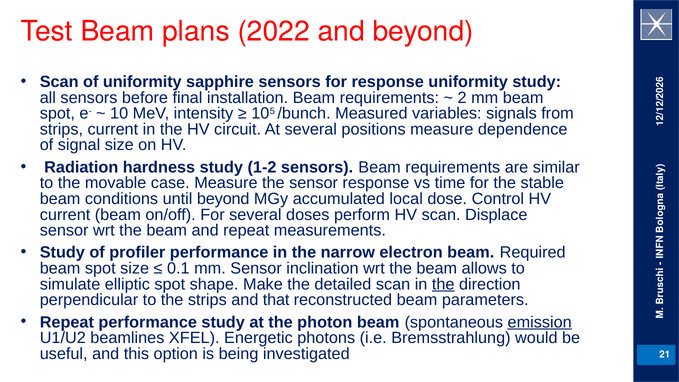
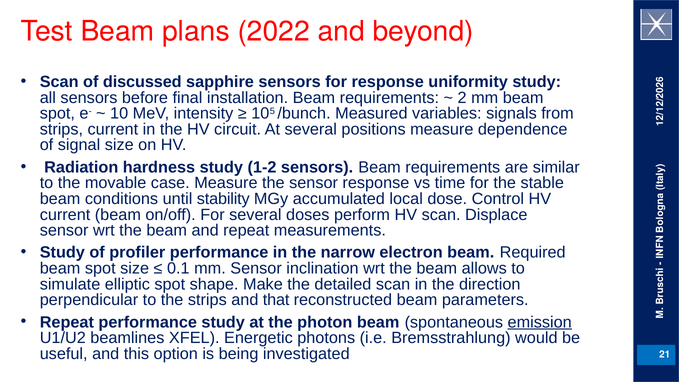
of uniformity: uniformity -> discussed
until beyond: beyond -> stability
the at (443, 284) underline: present -> none
